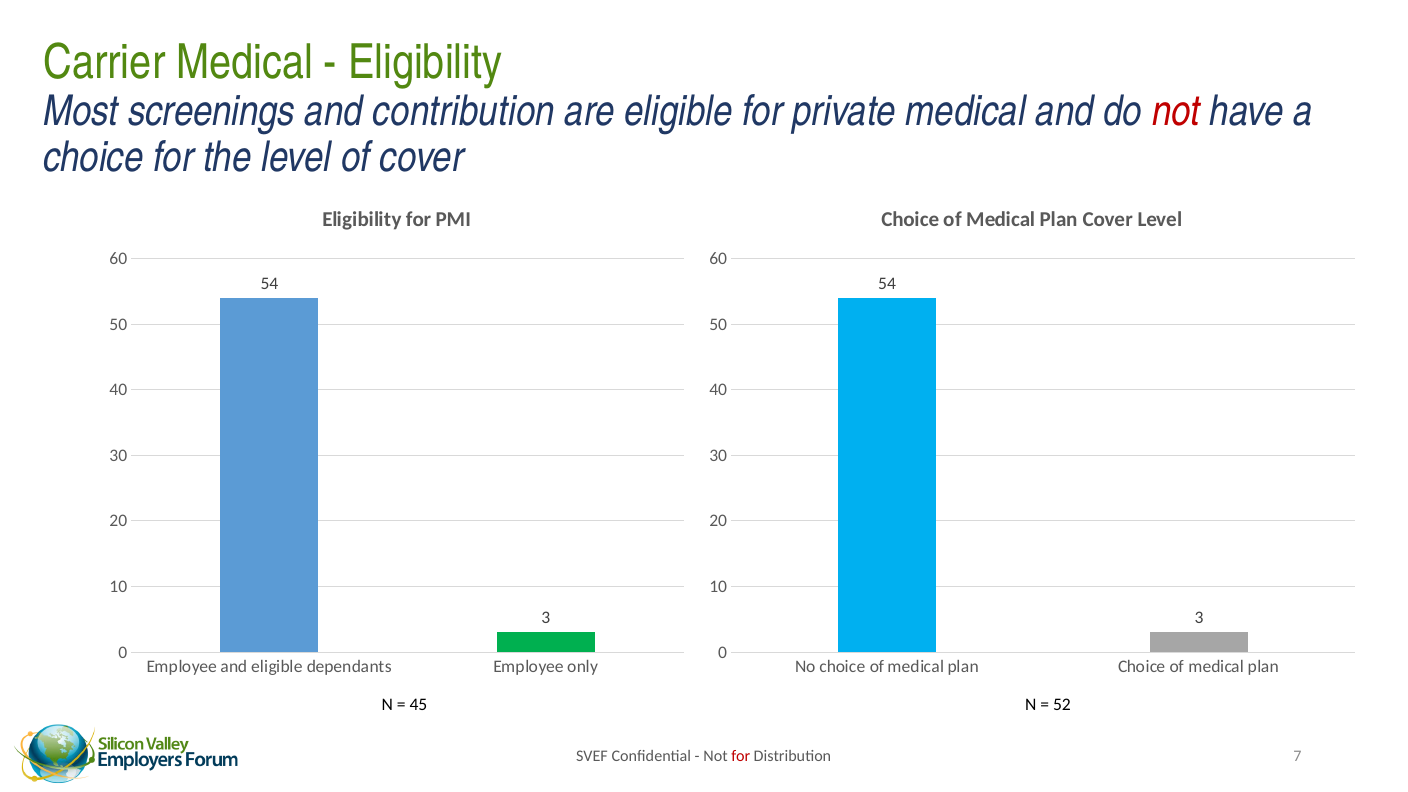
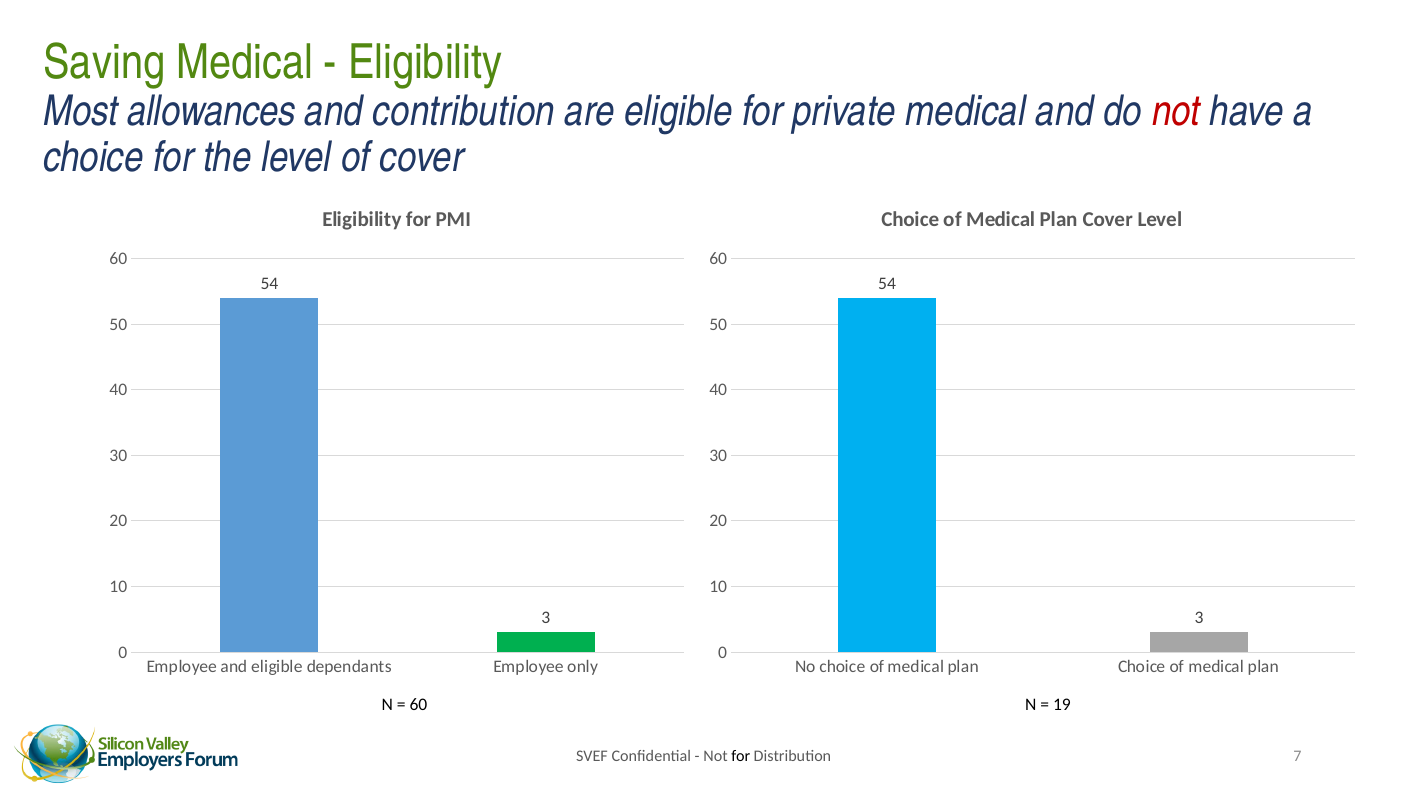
Carrier: Carrier -> Saving
screenings: screenings -> allowances
45 at (418, 704): 45 -> 60
52: 52 -> 19
for at (741, 756) colour: red -> black
